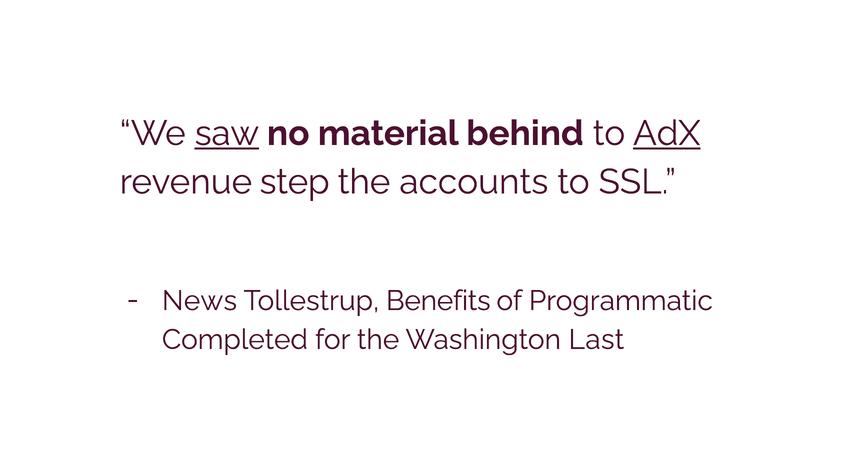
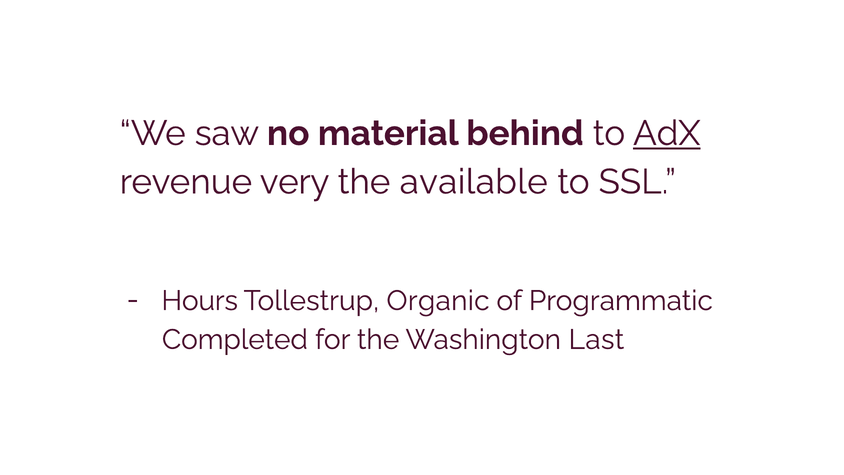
saw underline: present -> none
step: step -> very
accounts: accounts -> available
News: News -> Hours
Benefits: Benefits -> Organic
